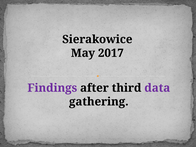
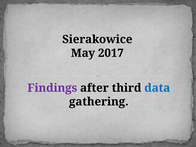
data colour: purple -> blue
